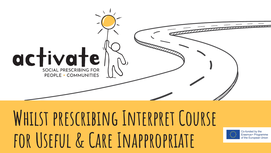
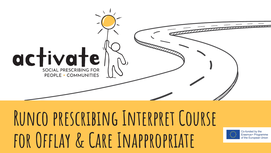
Whilst: Whilst -> Runco
Useful: Useful -> Offlay
